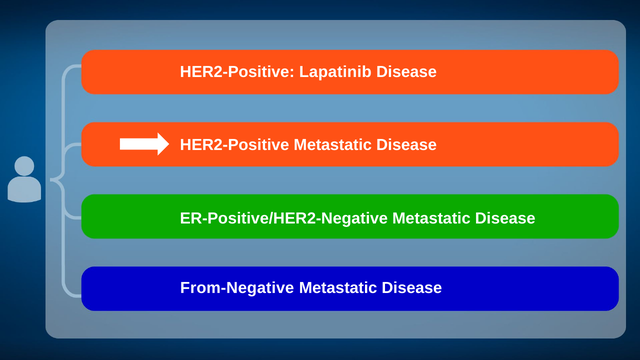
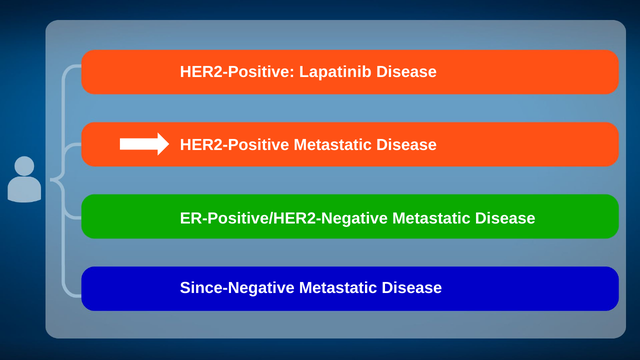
From-Negative: From-Negative -> Since-Negative
